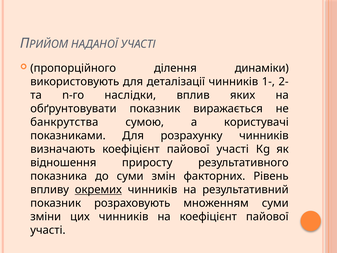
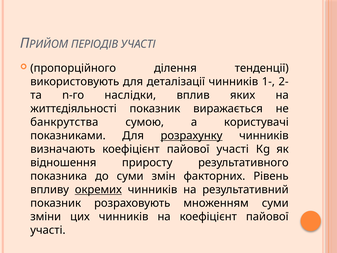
НАДАНОЇ: НАДАНОЇ -> ПЕРІОДІВ
динаміки: динаміки -> тенденції
обґрунтовувати: обґрунтовувати -> життєдіяльності
розрахунку underline: none -> present
